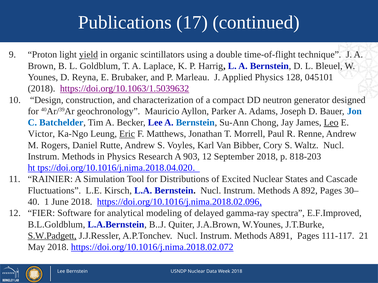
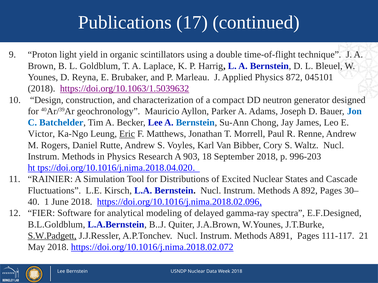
yield underline: present -> none
128: 128 -> 872
Leo underline: present -> none
903 12: 12 -> 18
818-203: 818-203 -> 996-203
E.F.Improved: E.F.Improved -> E.F.Designed
